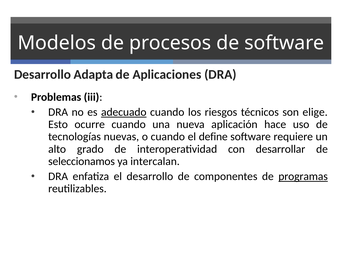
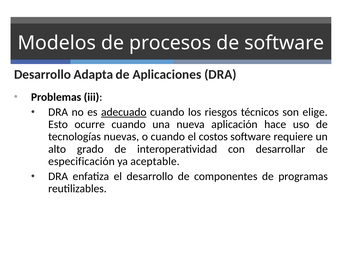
define: define -> costos
seleccionamos: seleccionamos -> especificación
intercalan: intercalan -> aceptable
programas underline: present -> none
